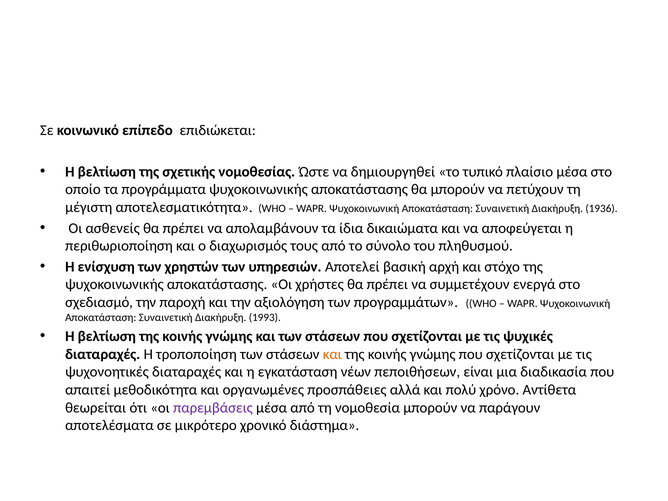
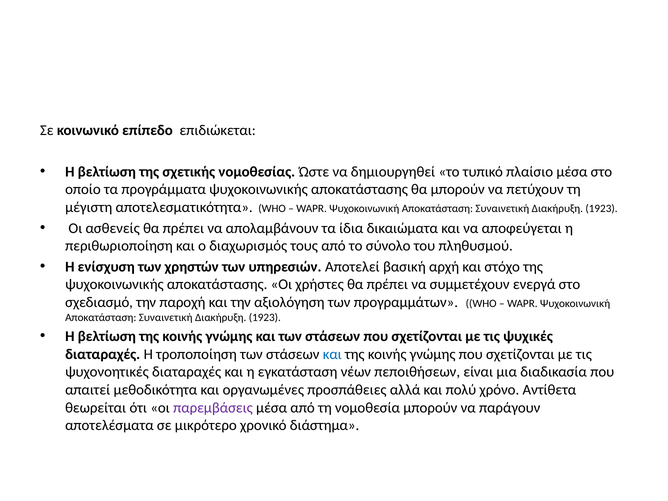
1936 at (602, 209): 1936 -> 1923
1993 at (265, 318): 1993 -> 1923
και at (332, 354) colour: orange -> blue
